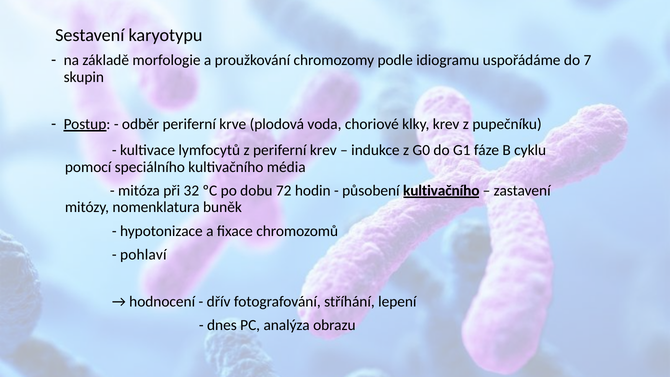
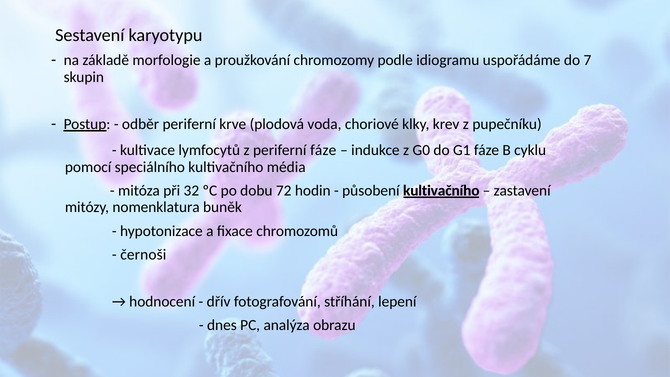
periferní krev: krev -> fáze
pohlaví: pohlaví -> černoši
